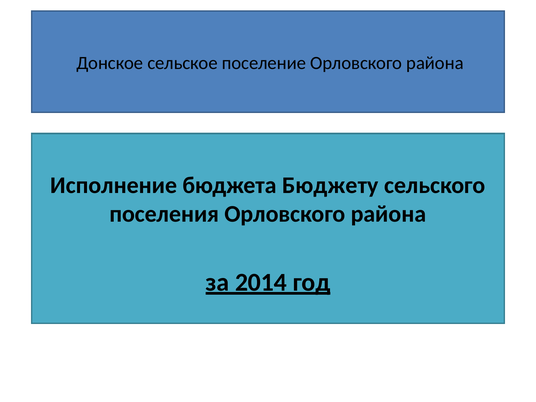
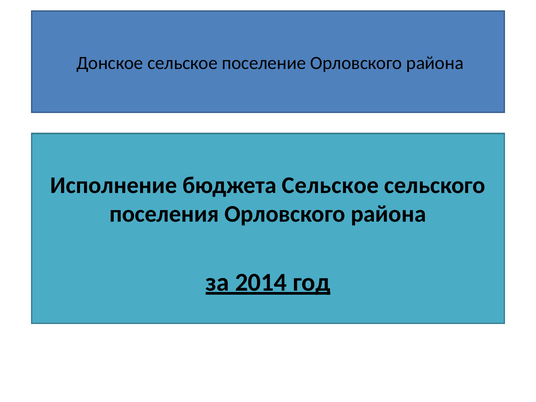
бюджета Бюджету: Бюджету -> Сельское
